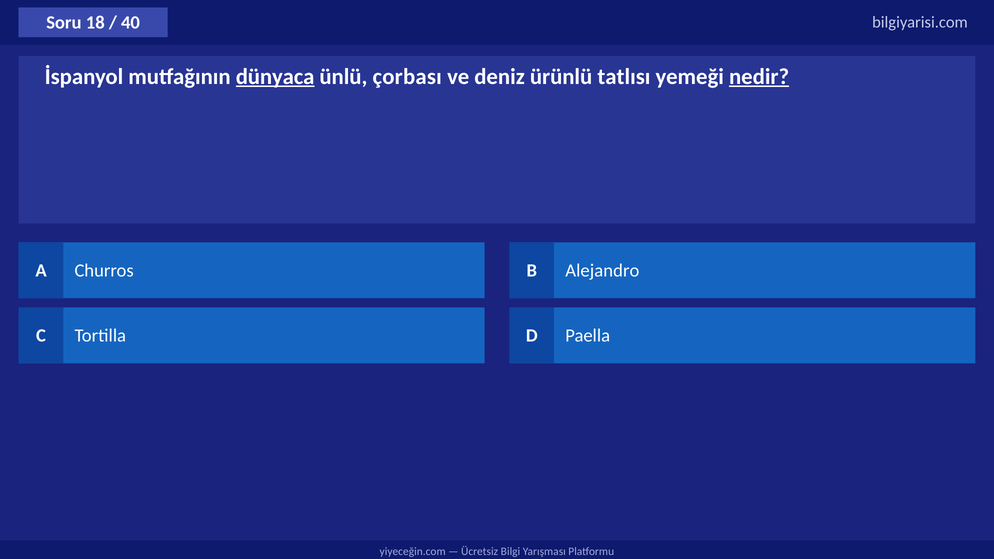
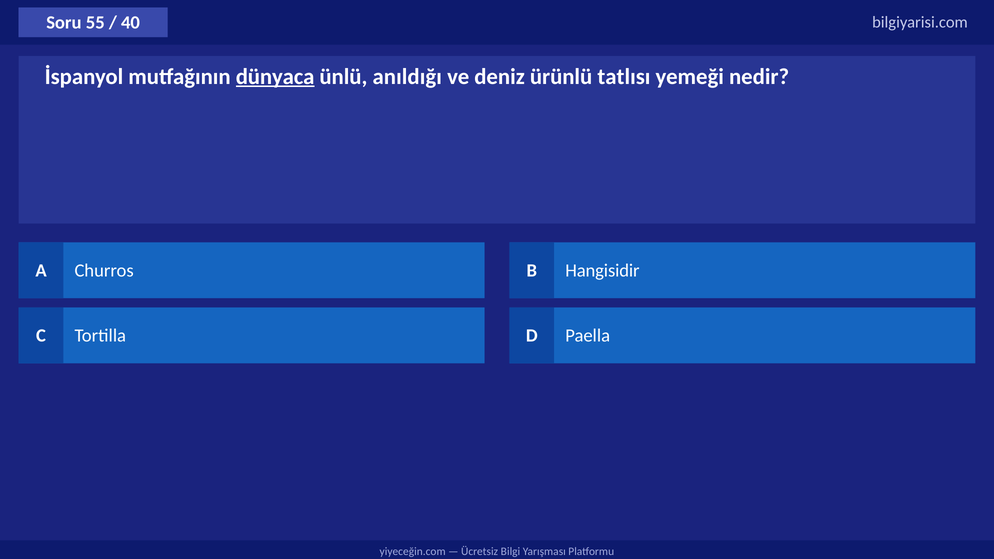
18: 18 -> 55
çorbası: çorbası -> anıldığı
nedir underline: present -> none
Alejandro: Alejandro -> Hangisidir
